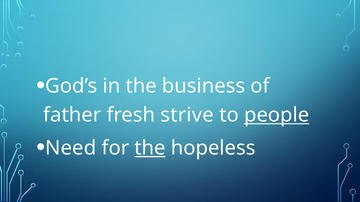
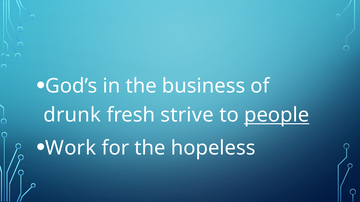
father: father -> drunk
Need: Need -> Work
the at (150, 148) underline: present -> none
